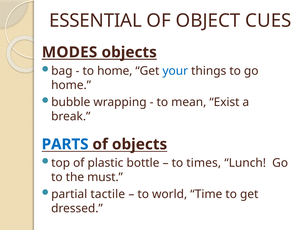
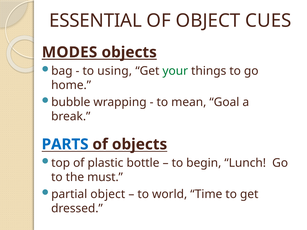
to home: home -> using
your colour: blue -> green
Exist: Exist -> Goal
times: times -> begin
partial tactile: tactile -> object
